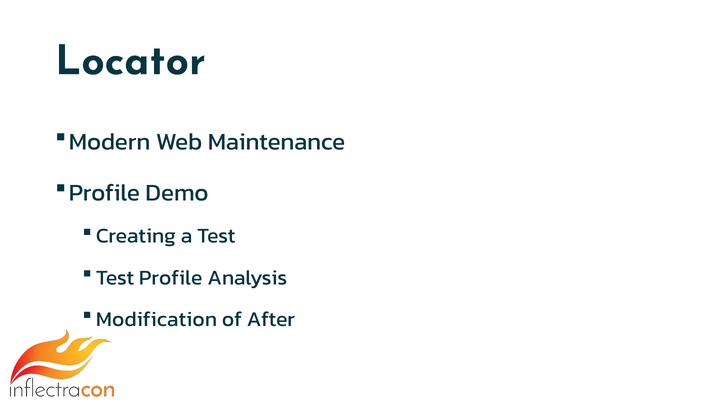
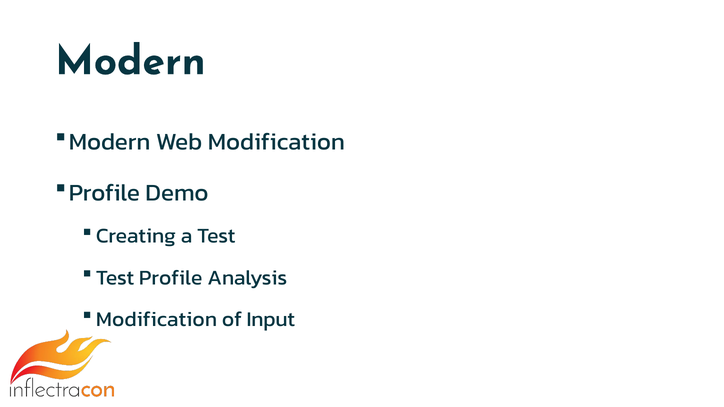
Locator at (130, 61): Locator -> Modern
Web Maintenance: Maintenance -> Modification
After: After -> Input
